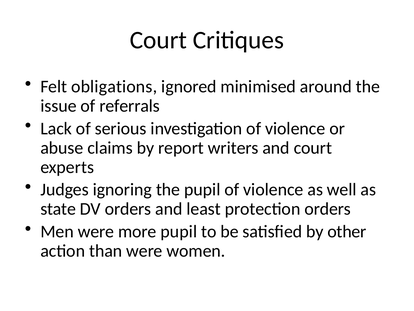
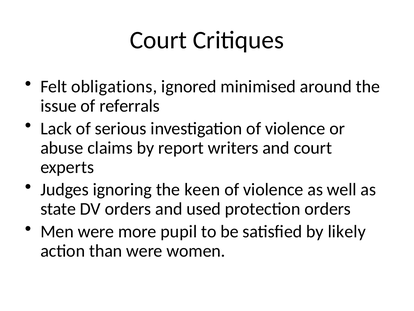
the pupil: pupil -> keen
least: least -> used
other: other -> likely
